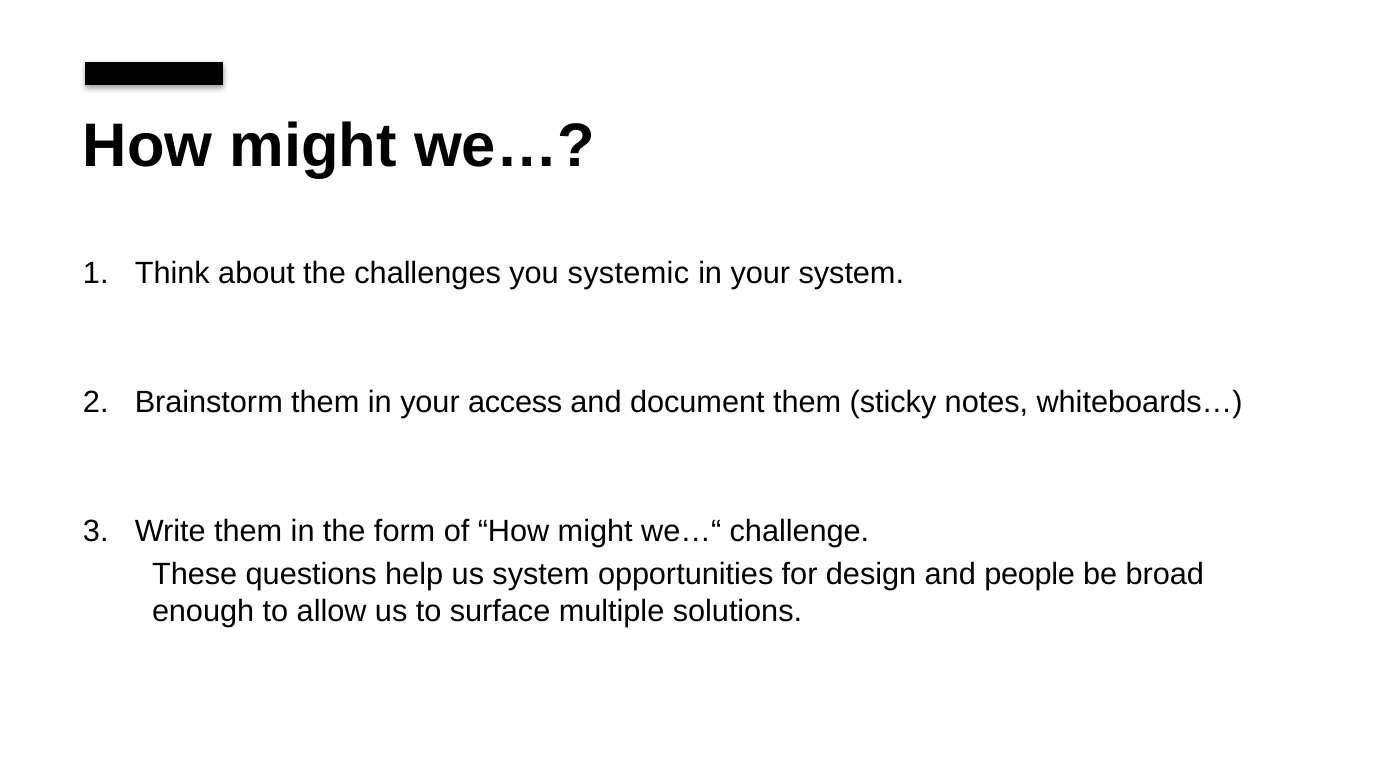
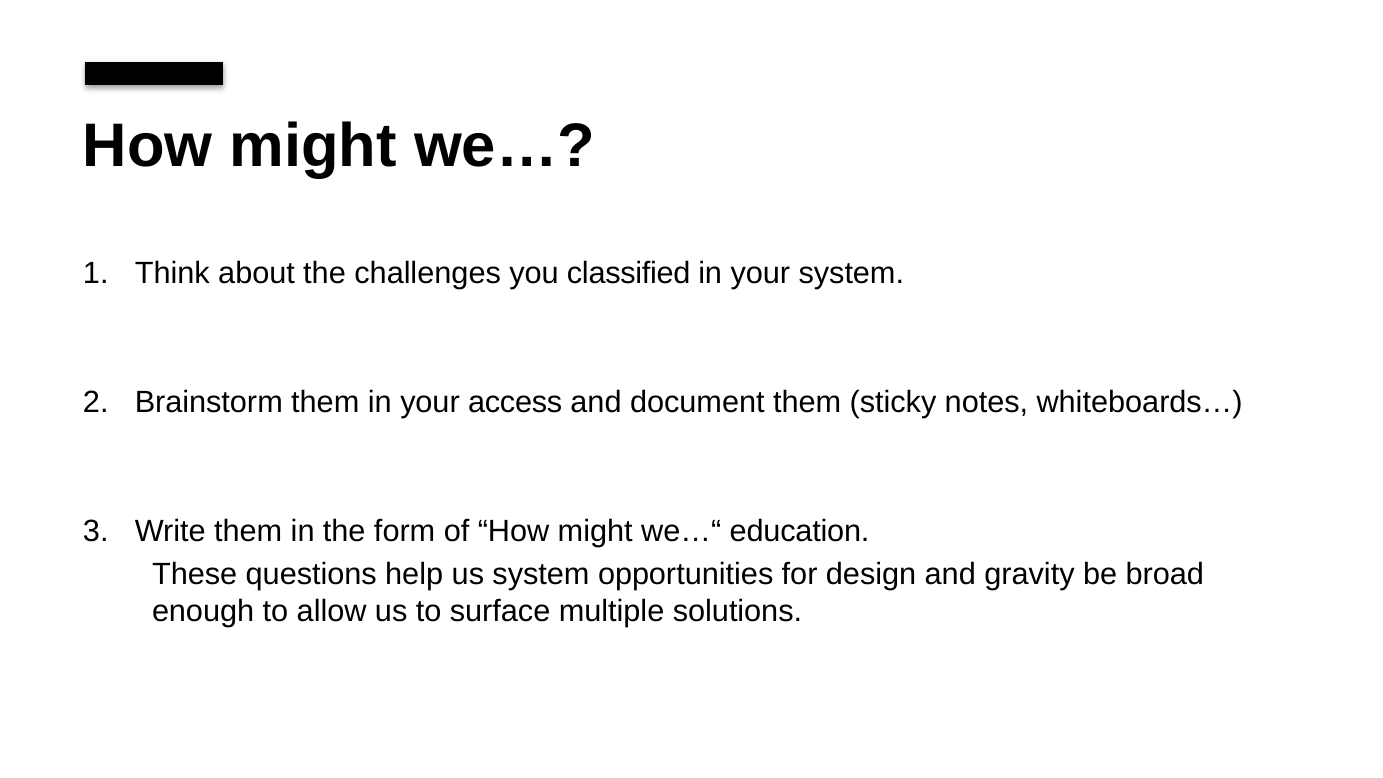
systemic: systemic -> classified
challenge: challenge -> education
people: people -> gravity
